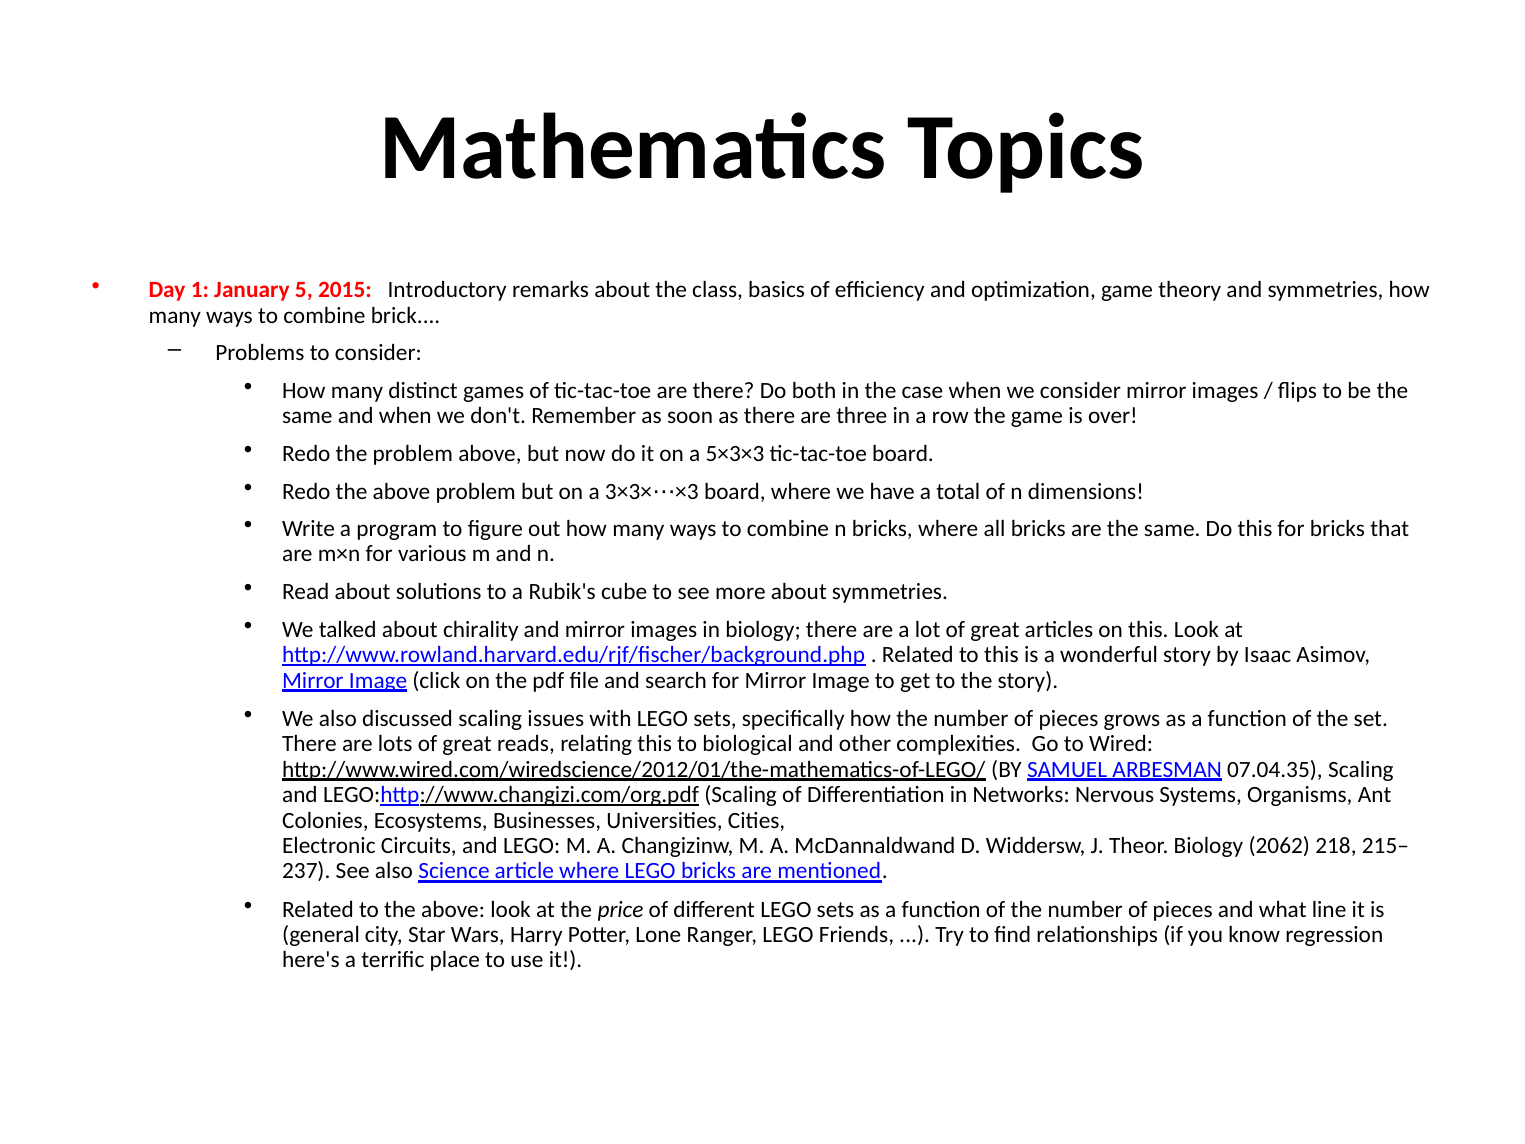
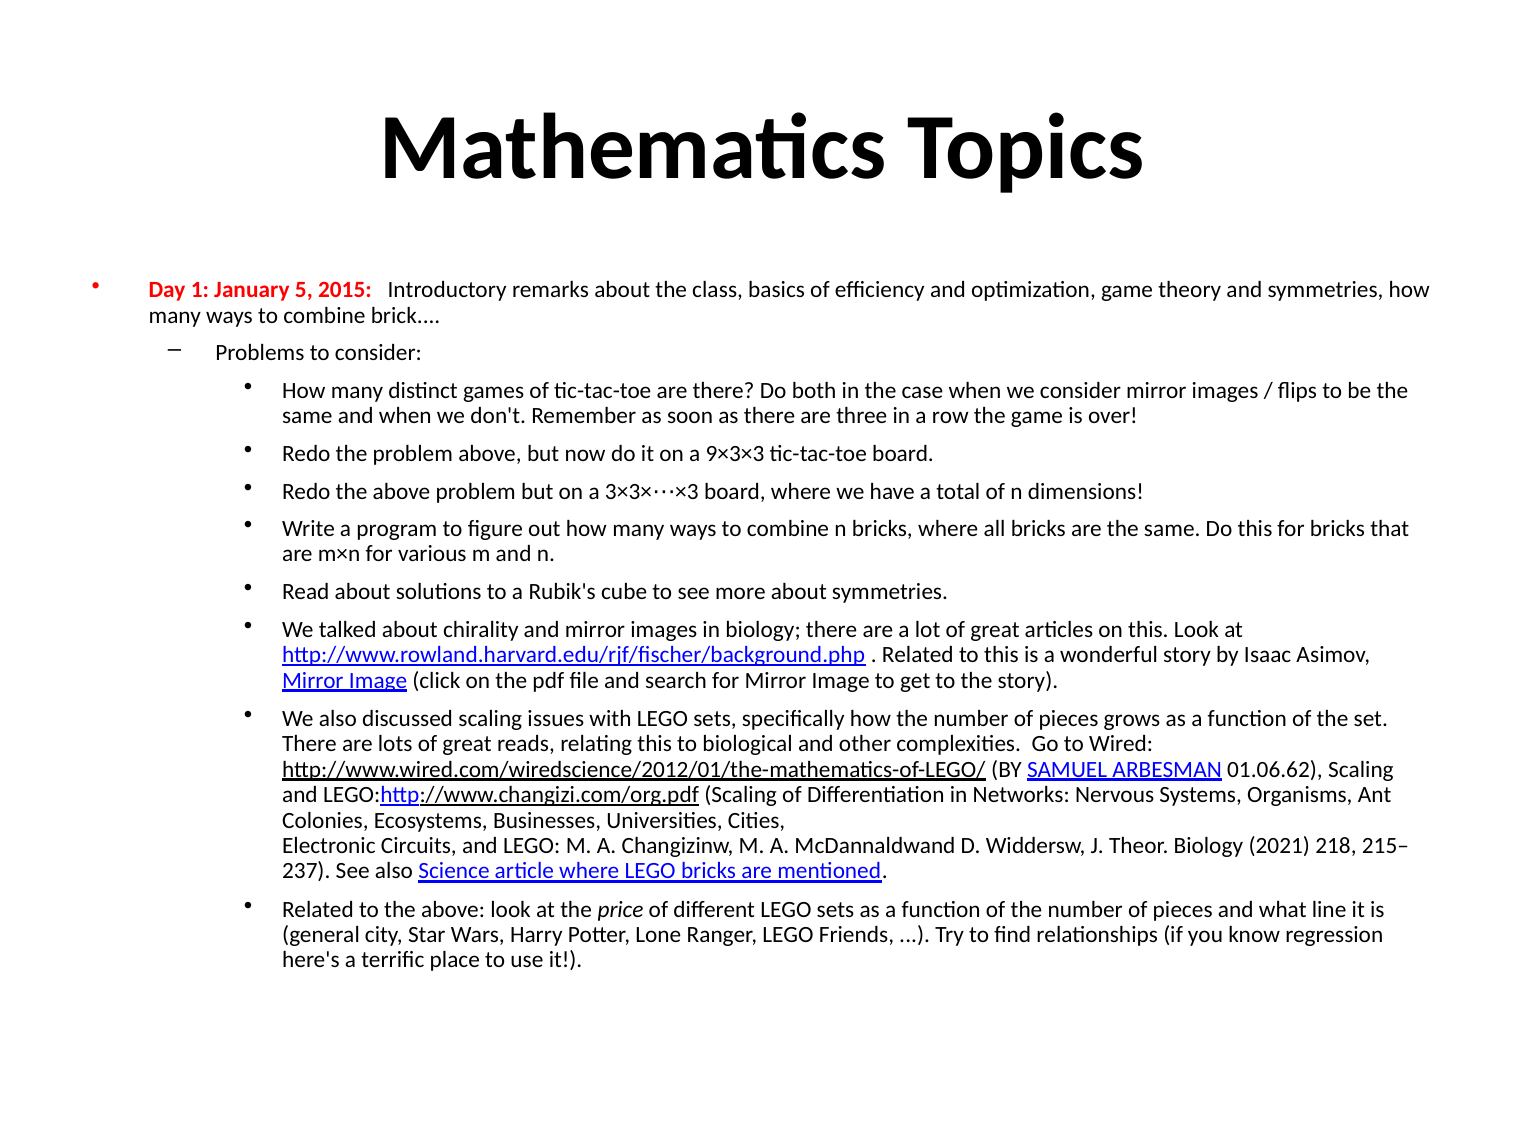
5×3×3: 5×3×3 -> 9×3×3
07.04.35: 07.04.35 -> 01.06.62
2062: 2062 -> 2021
